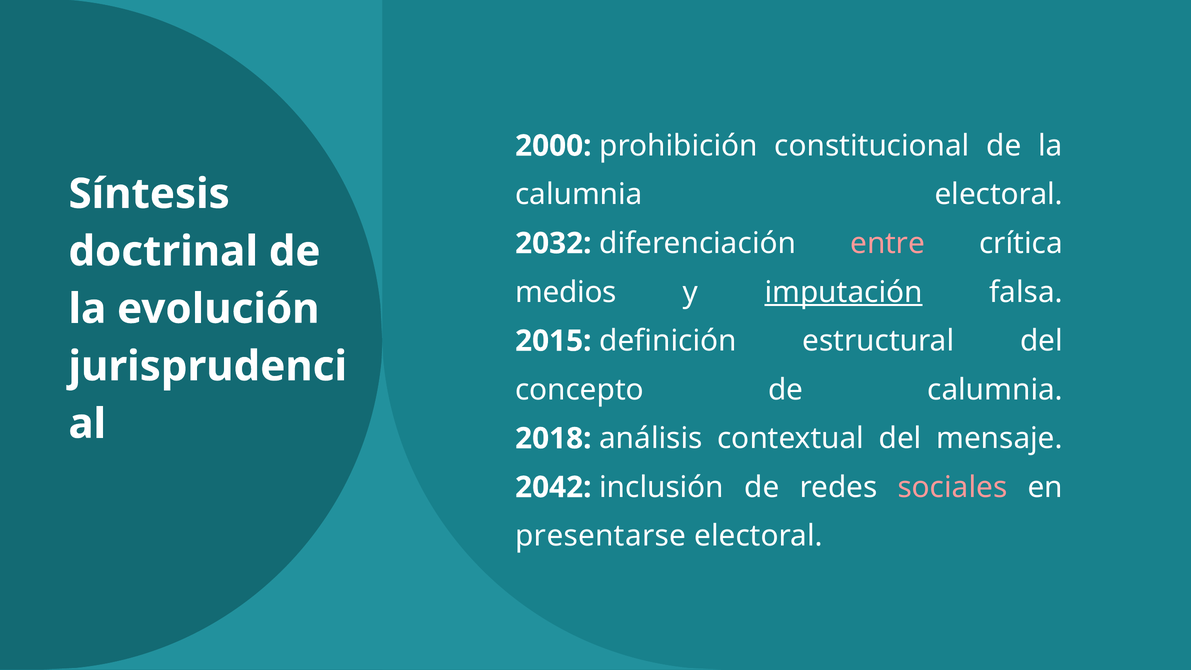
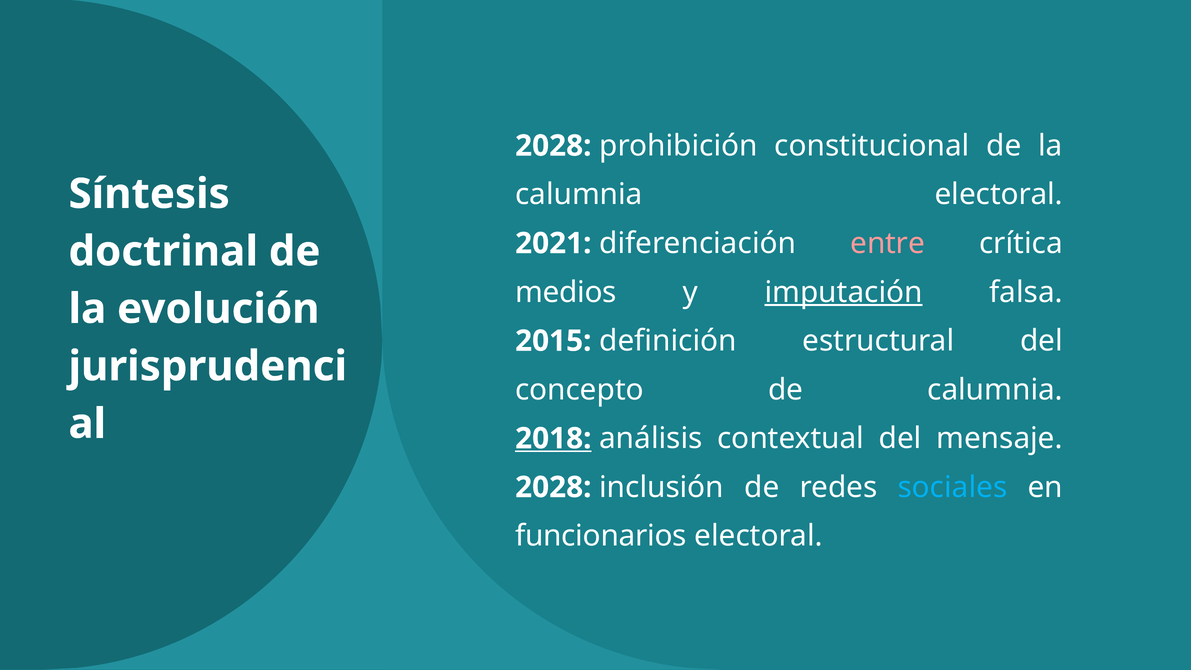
2000 at (553, 146): 2000 -> 2028
2032: 2032 -> 2021
2018 underline: none -> present
2042 at (553, 487): 2042 -> 2028
sociales colour: pink -> light blue
presentarse: presentarse -> funcionarios
